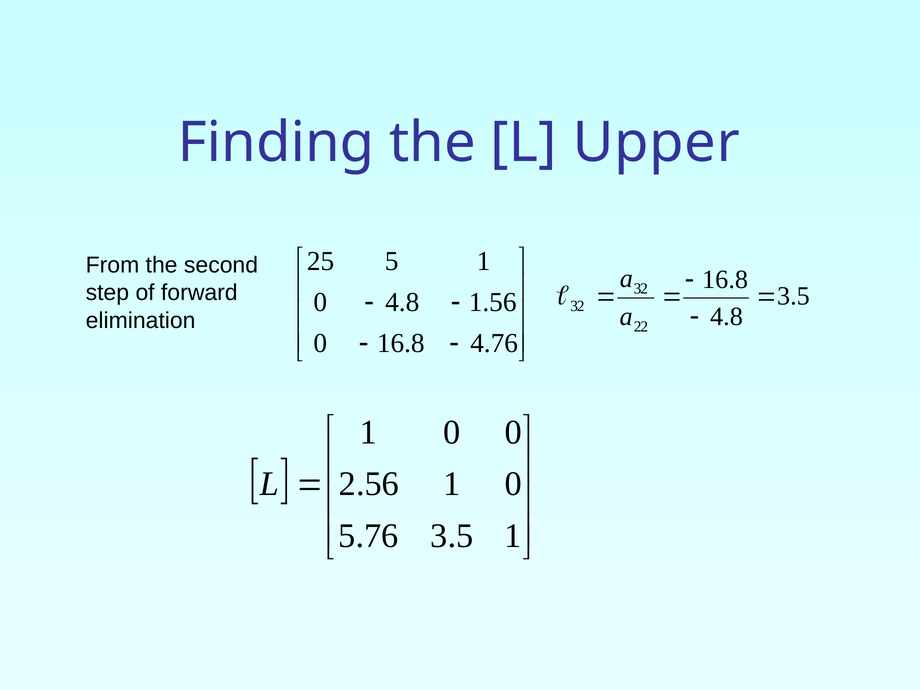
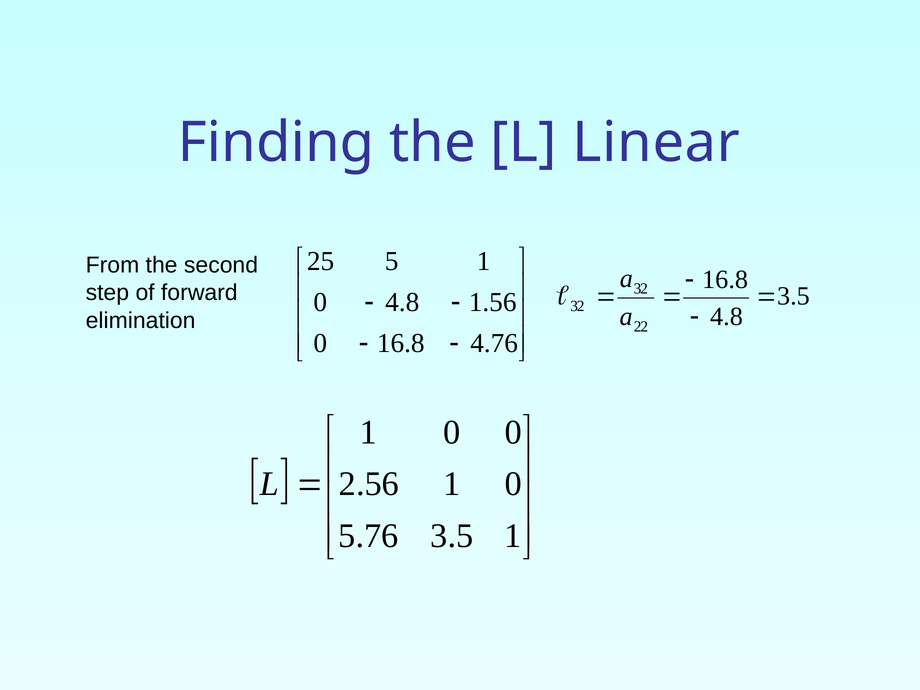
Upper: Upper -> Linear
